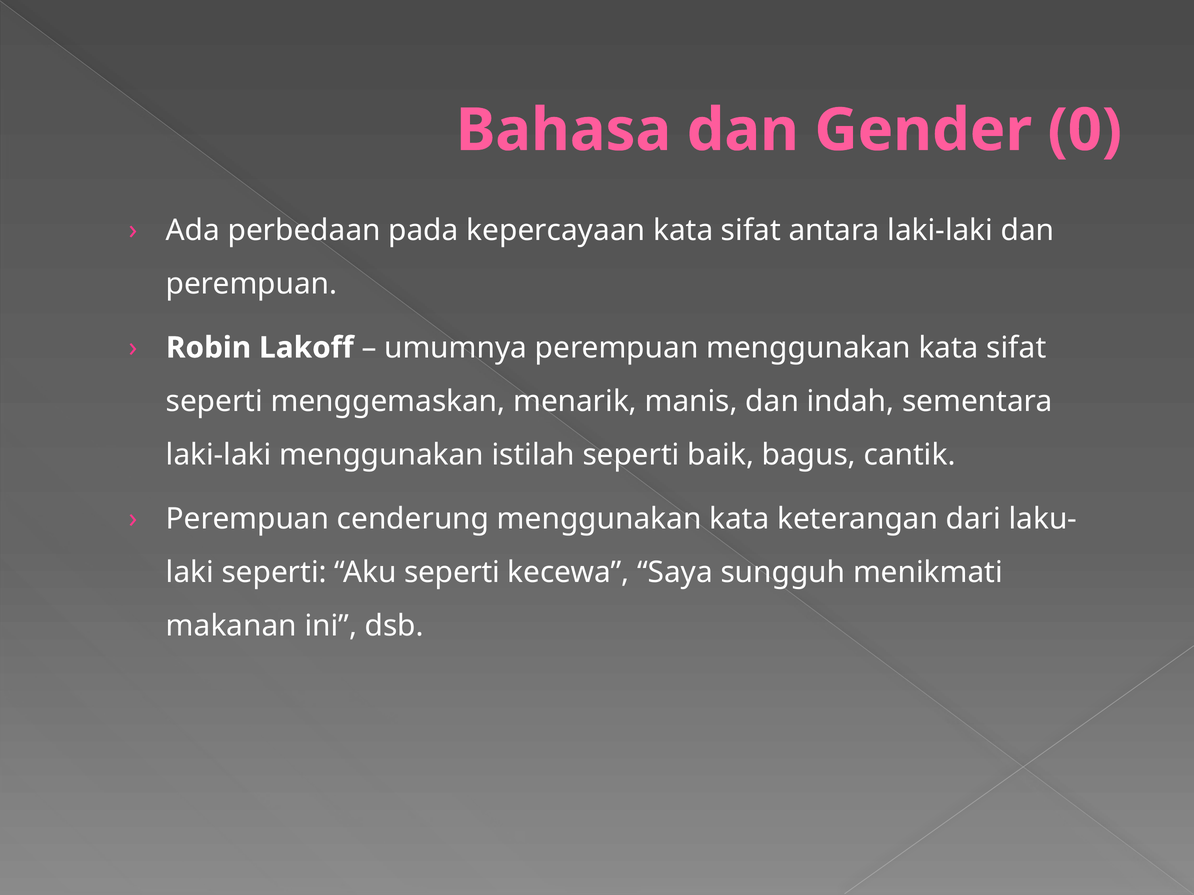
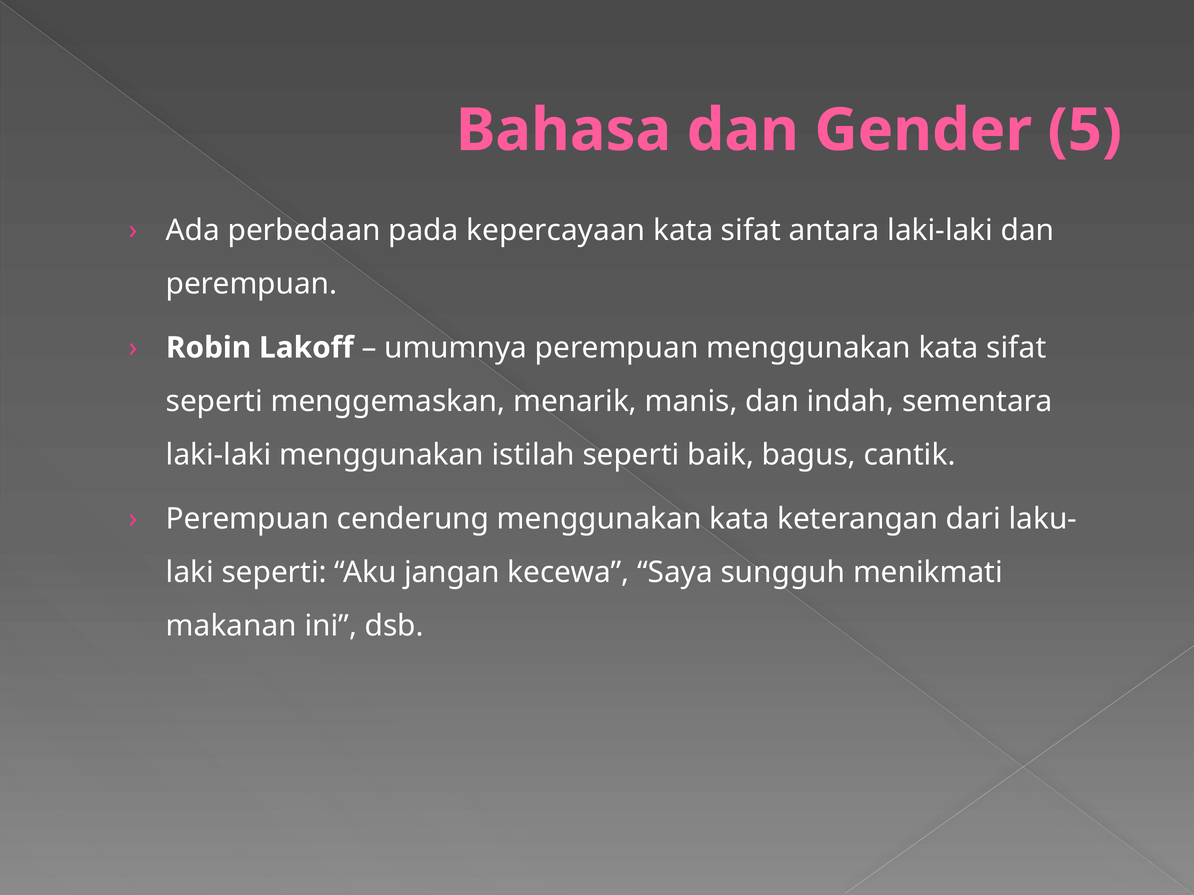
0: 0 -> 5
Aku seperti: seperti -> jangan
